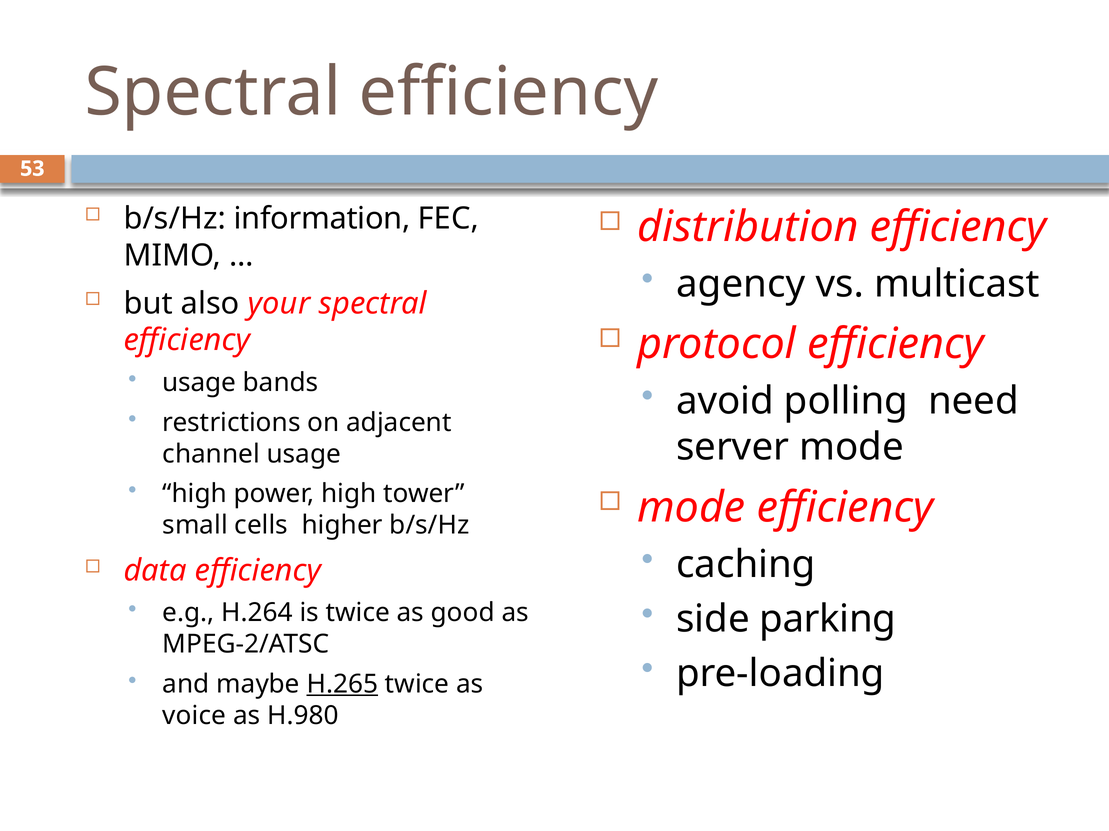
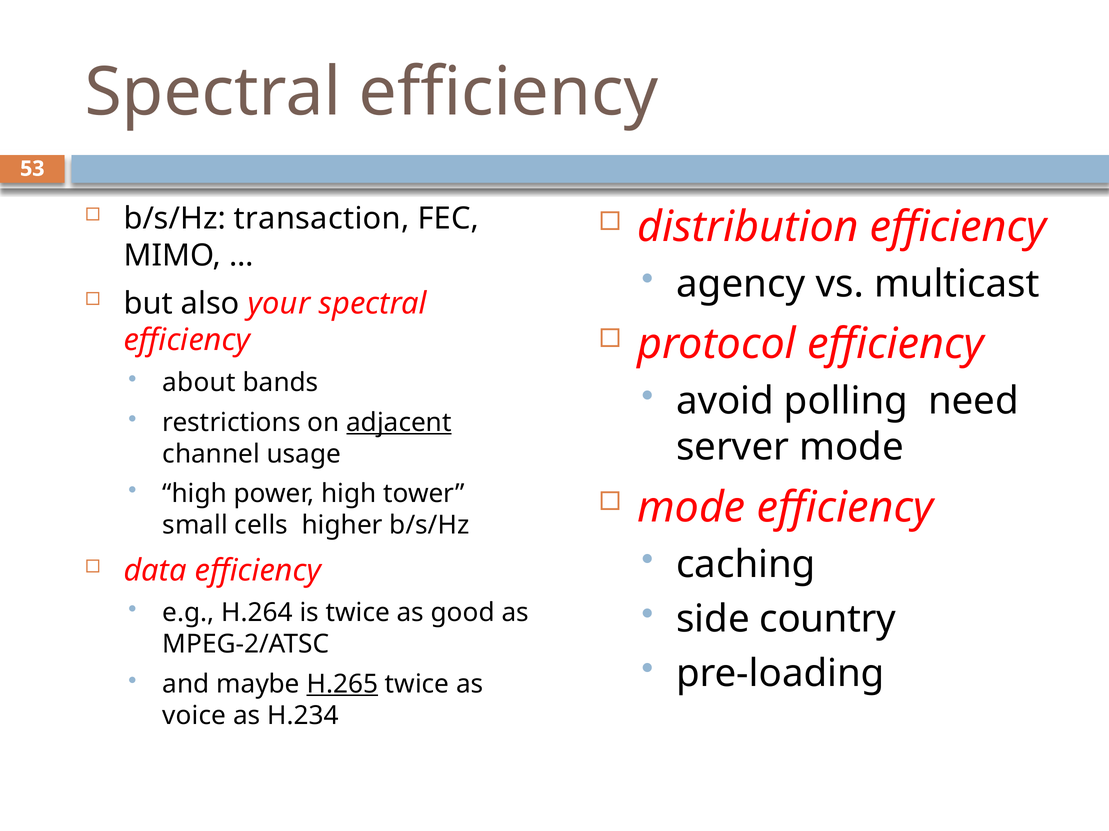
information: information -> transaction
usage at (199, 383): usage -> about
adjacent underline: none -> present
parking: parking -> country
H.980: H.980 -> H.234
